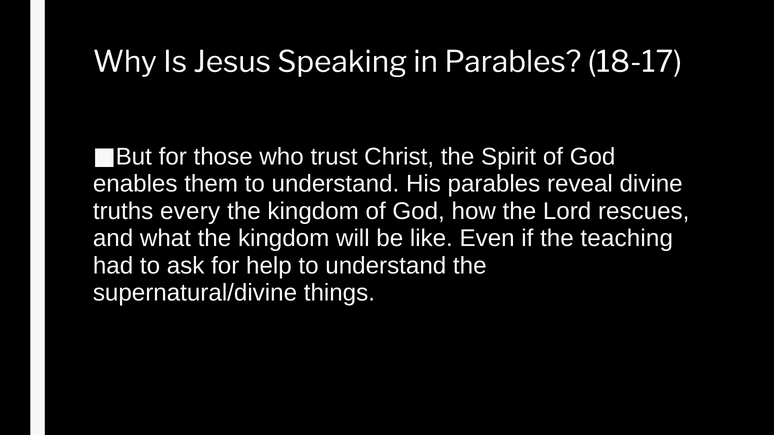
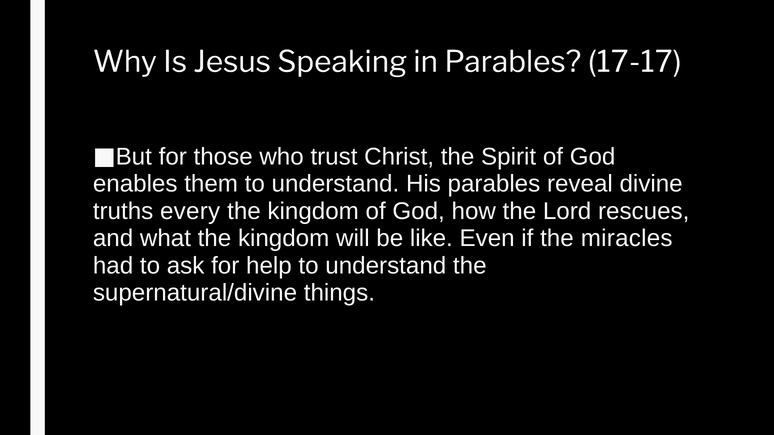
18-17: 18-17 -> 17-17
teaching: teaching -> miracles
